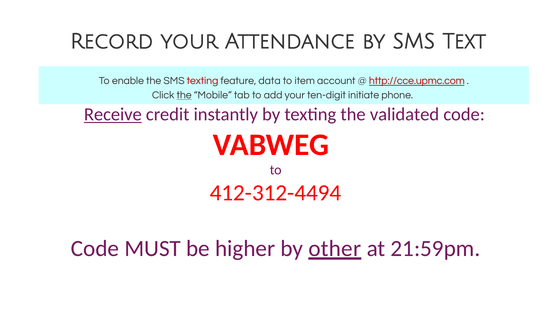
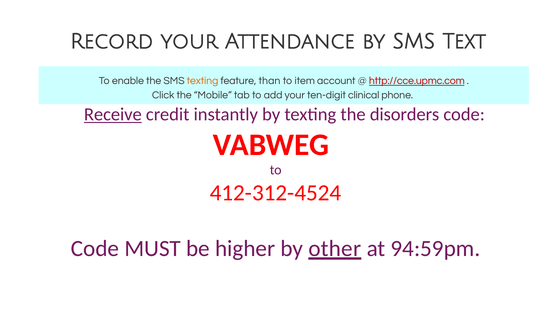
texting at (203, 81) colour: red -> orange
data: data -> than
the at (184, 95) underline: present -> none
initiate: initiate -> clinical
validated: validated -> disorders
412-312-4494: 412-312-4494 -> 412-312-4524
21:59pm: 21:59pm -> 94:59pm
